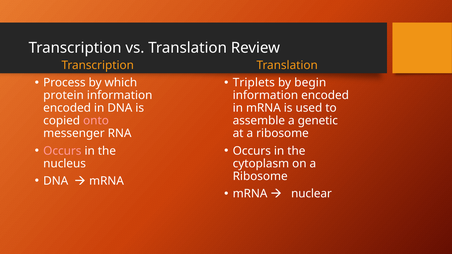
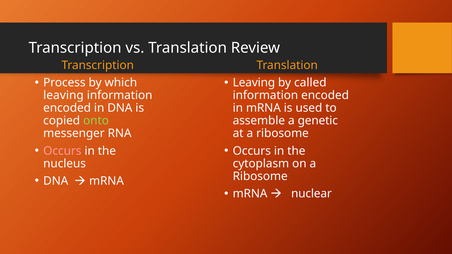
Triplets at (254, 83): Triplets -> Leaving
begin: begin -> called
protein at (64, 95): protein -> leaving
onto colour: pink -> light green
